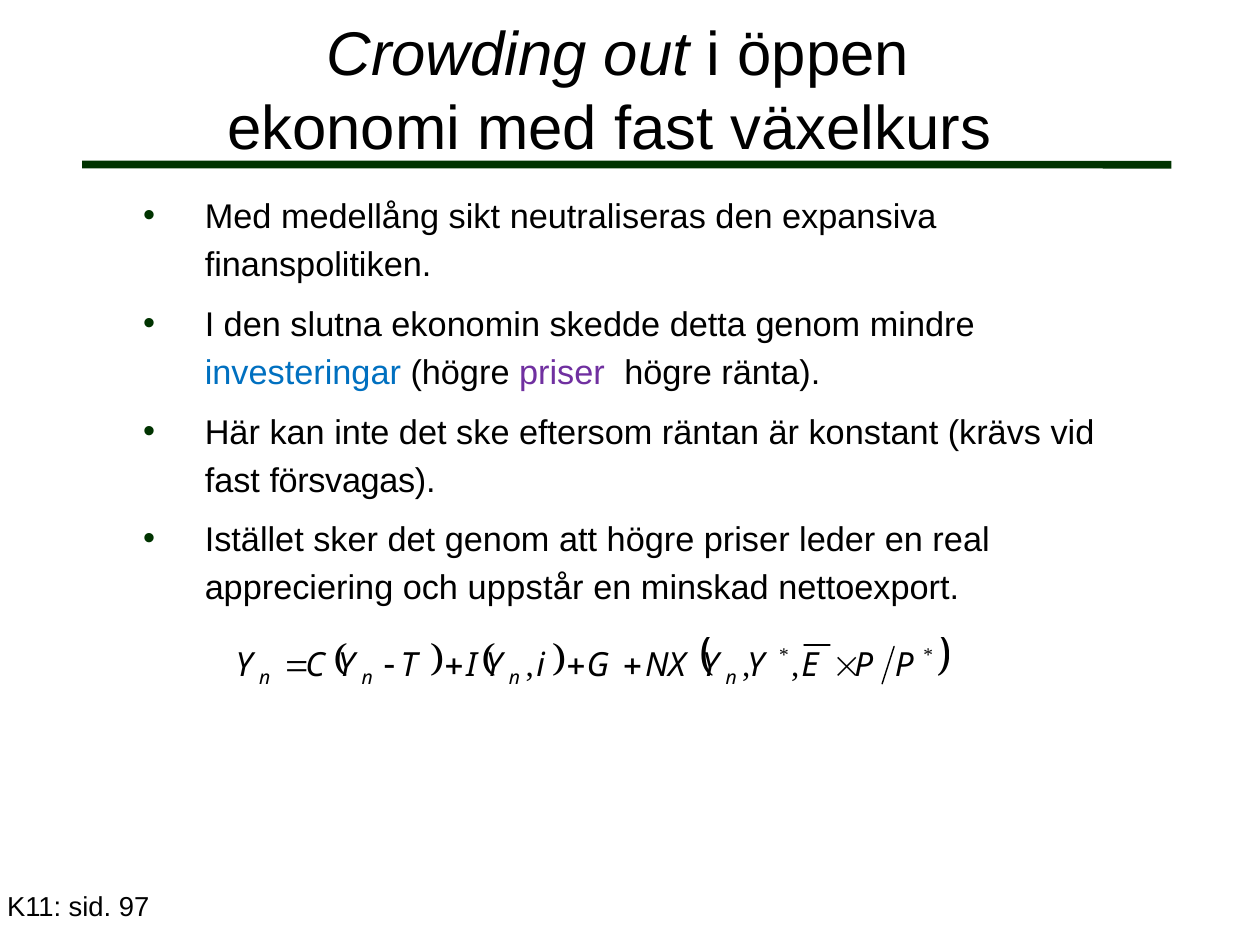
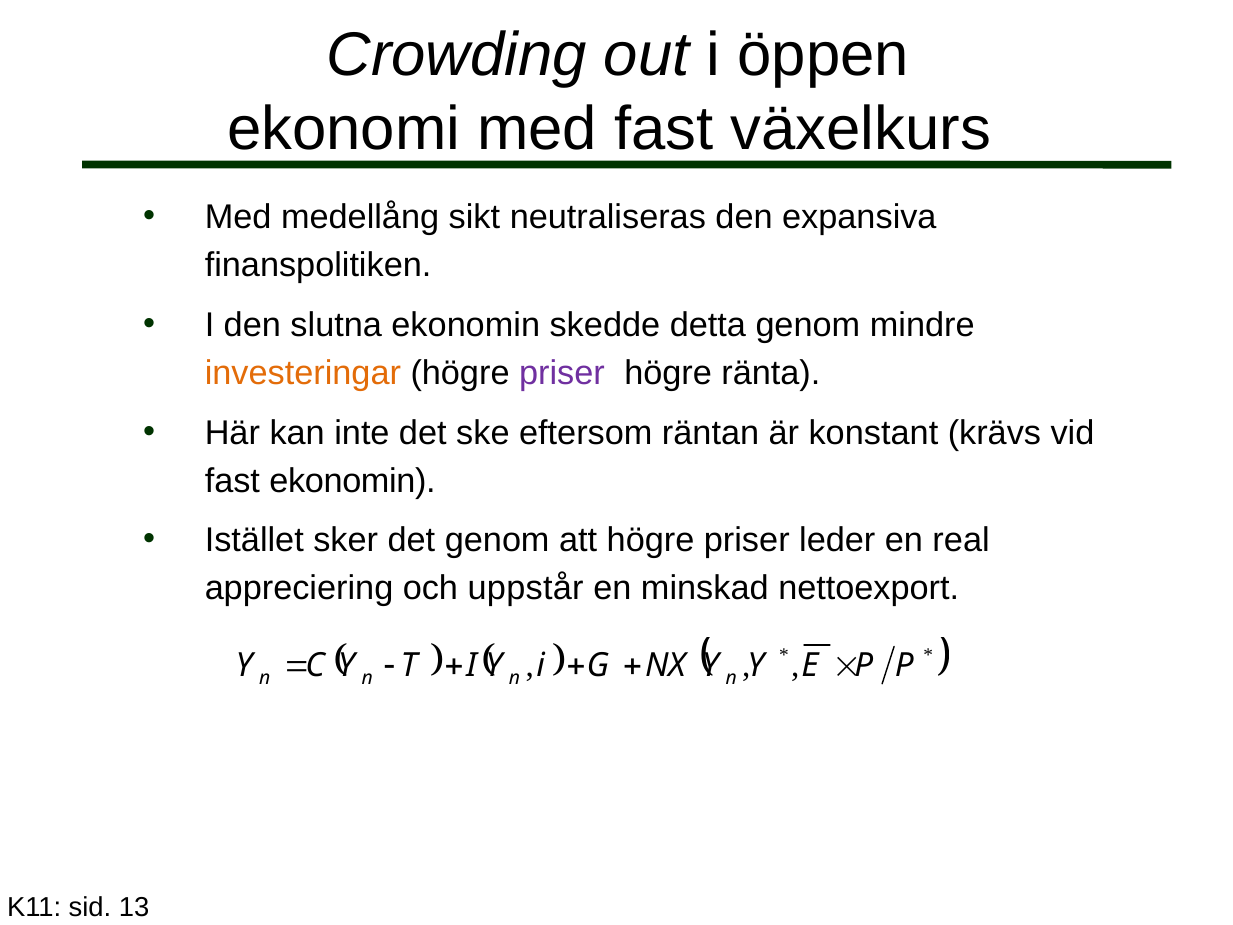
investeringar colour: blue -> orange
fast försvagas: försvagas -> ekonomin
97: 97 -> 13
